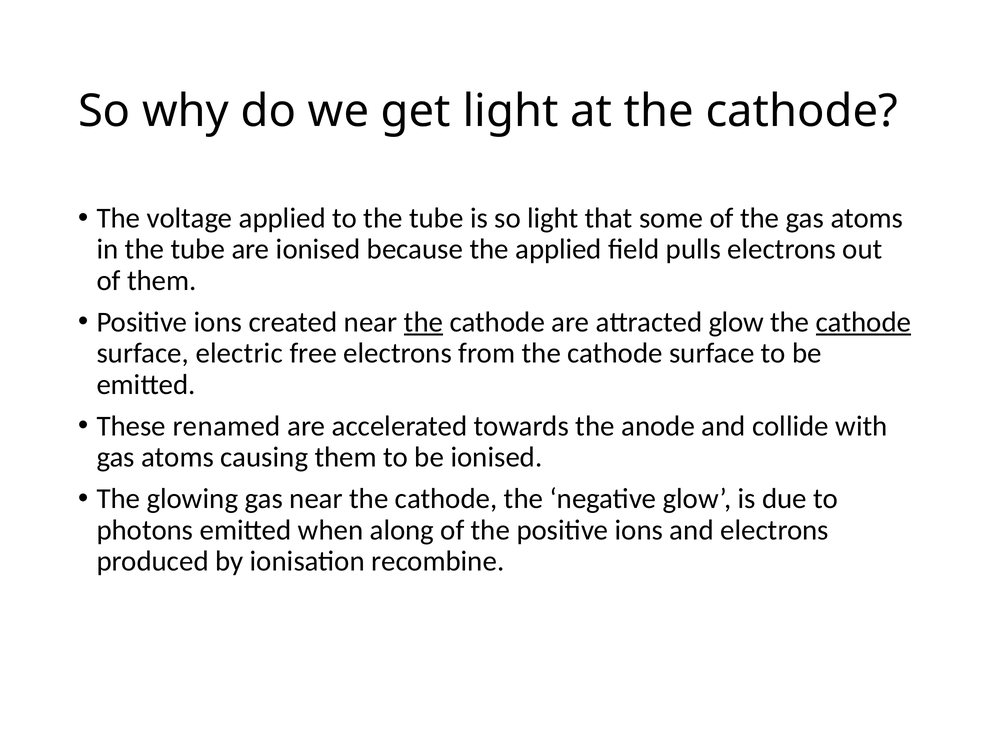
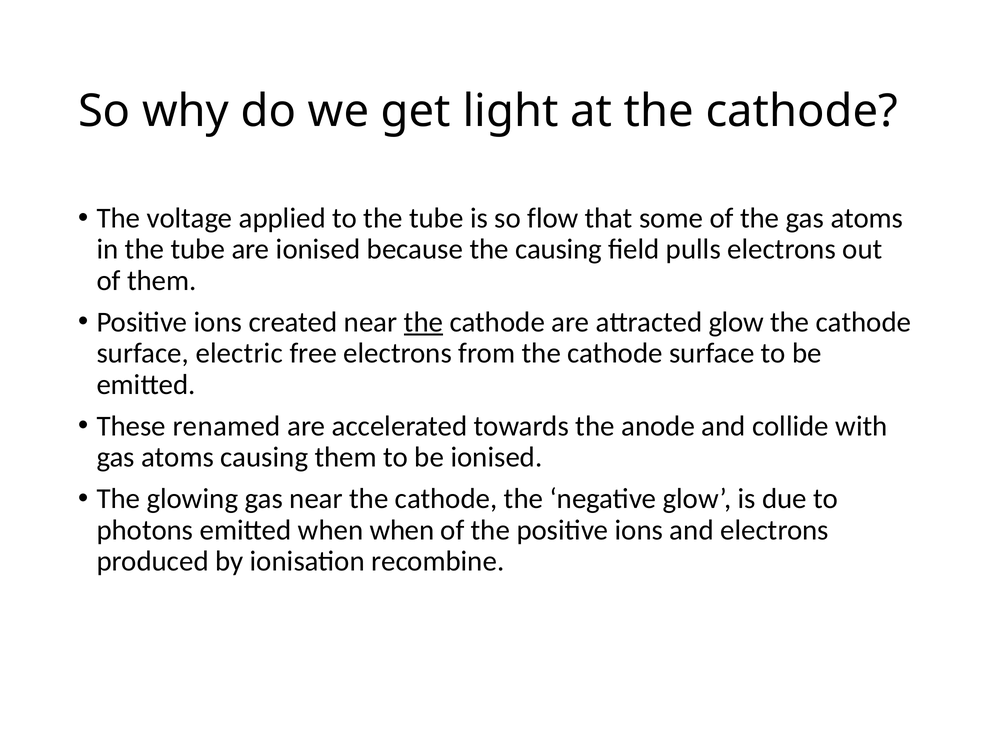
so light: light -> flow
the applied: applied -> causing
cathode at (863, 322) underline: present -> none
when along: along -> when
